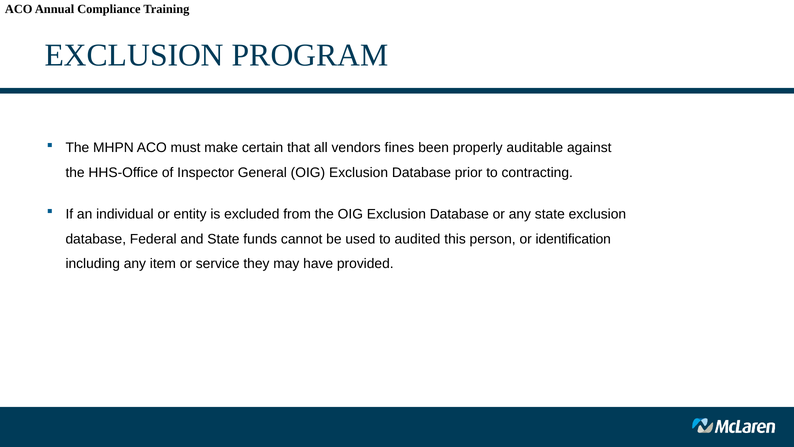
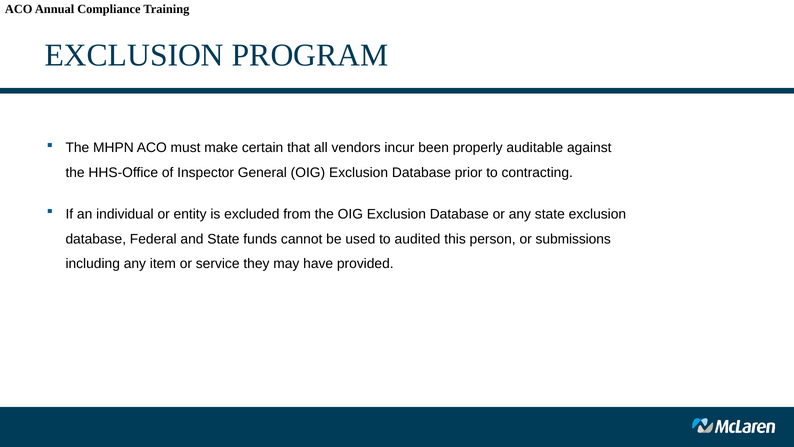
fines: fines -> incur
identification: identification -> submissions
